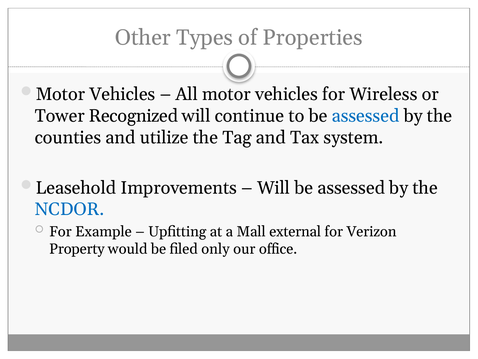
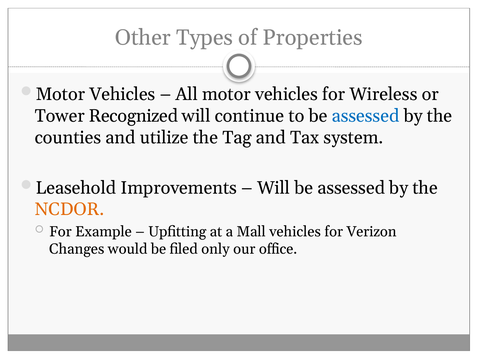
NCDOR colour: blue -> orange
Mall external: external -> vehicles
Property: Property -> Changes
